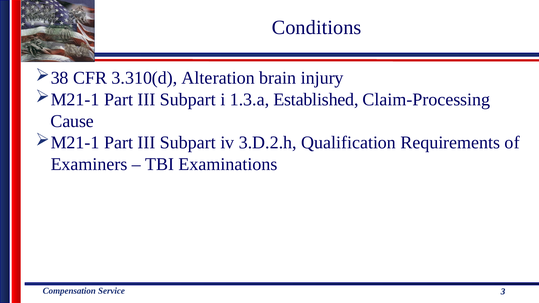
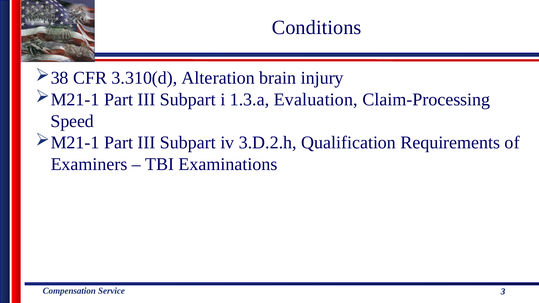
Established: Established -> Evaluation
Cause: Cause -> Speed
